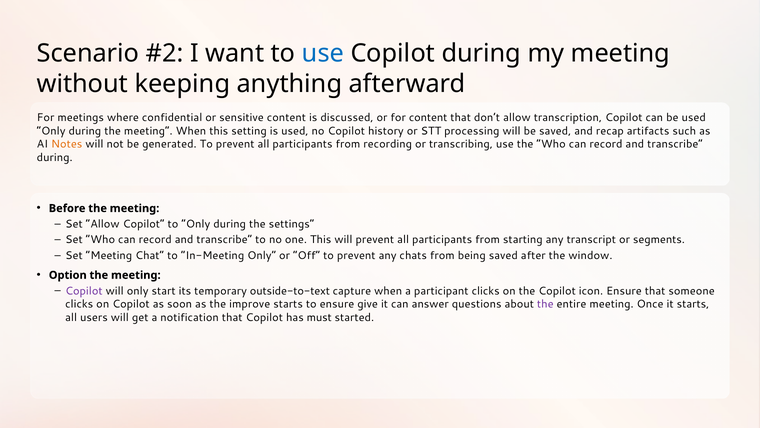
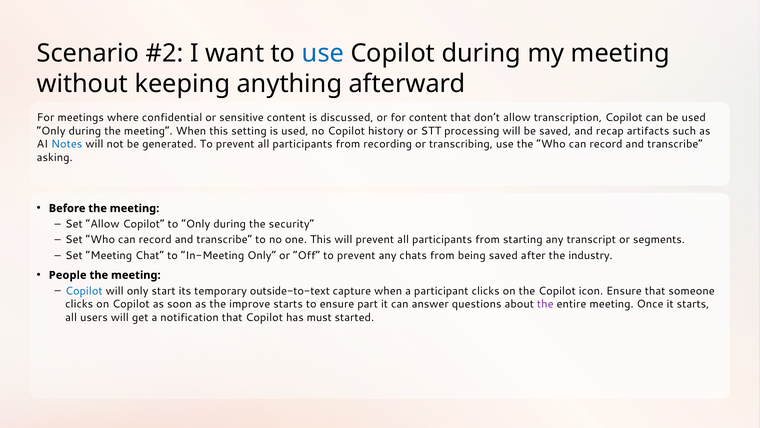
Notes colour: orange -> blue
during at (55, 157): during -> asking
settings: settings -> security
window: window -> industry
Option: Option -> People
Copilot at (84, 291) colour: purple -> blue
give: give -> part
